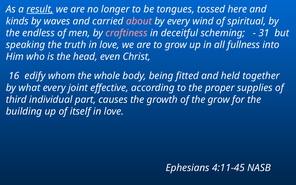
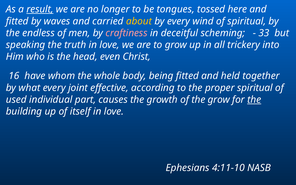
kinds at (17, 21): kinds -> fitted
about colour: pink -> yellow
31: 31 -> 33
fullness: fullness -> trickery
edify: edify -> have
proper supplies: supplies -> spiritual
third: third -> used
the at (254, 100) underline: none -> present
4:11-45: 4:11-45 -> 4:11-10
